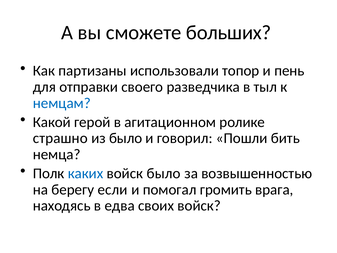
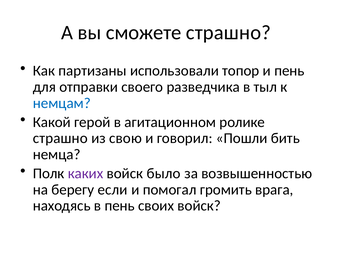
сможете больших: больших -> страшно
из было: было -> свою
каких colour: blue -> purple
в едва: едва -> пень
